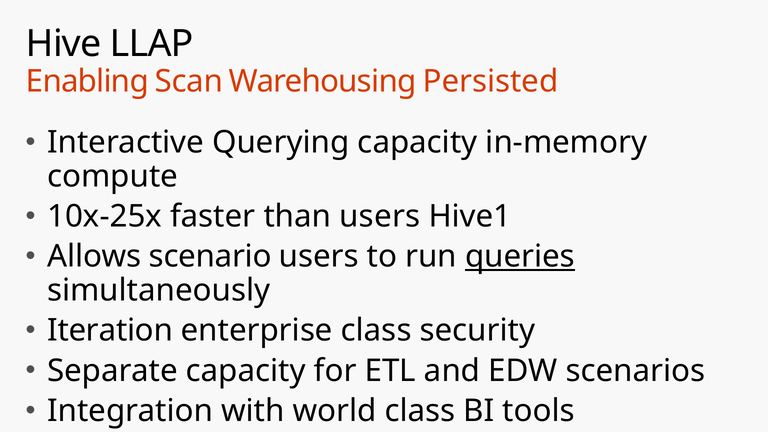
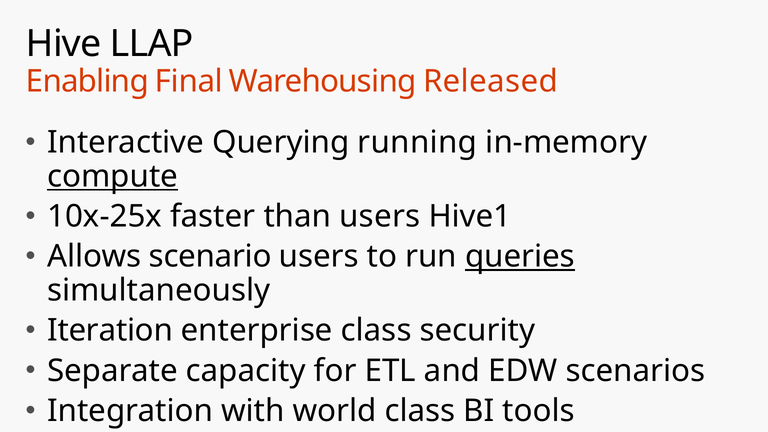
Scan: Scan -> Final
Persisted: Persisted -> Released
Querying capacity: capacity -> running
compute underline: none -> present
